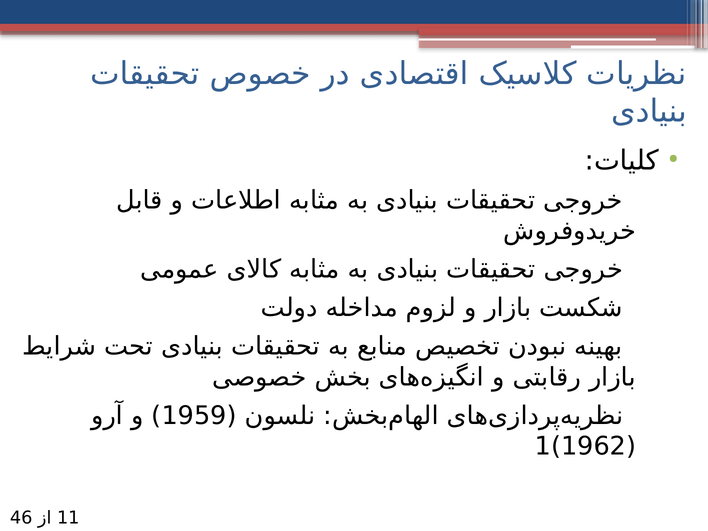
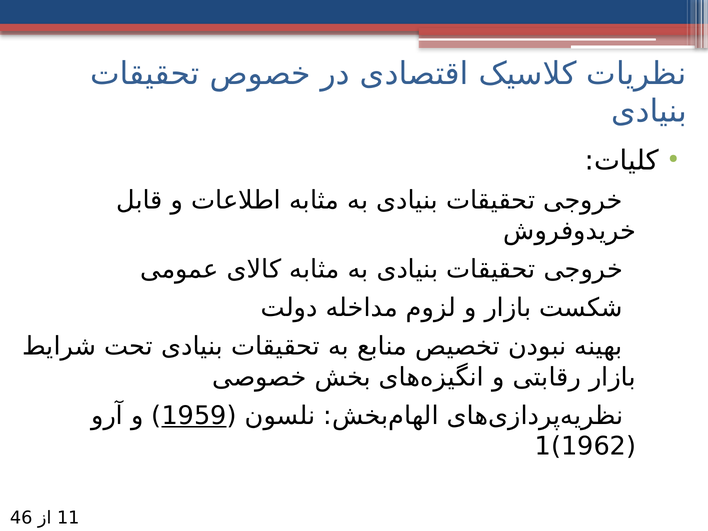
1959 underline: none -> present
